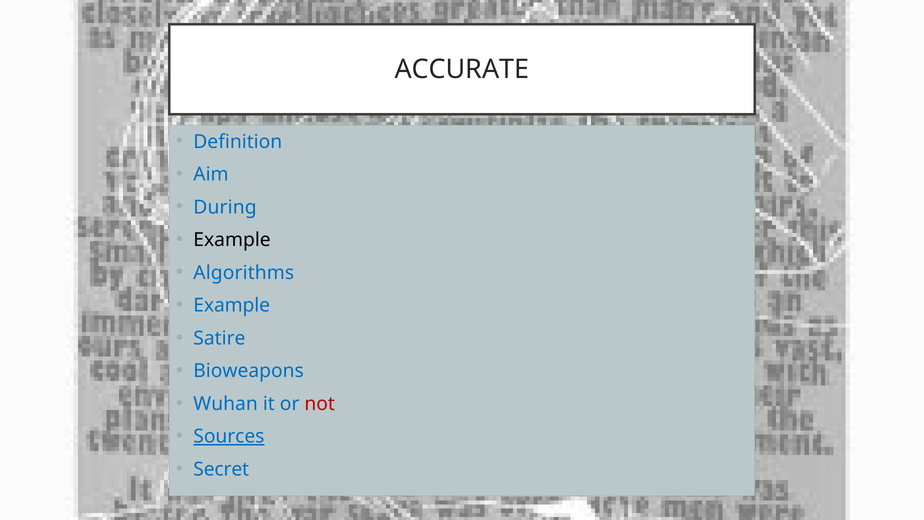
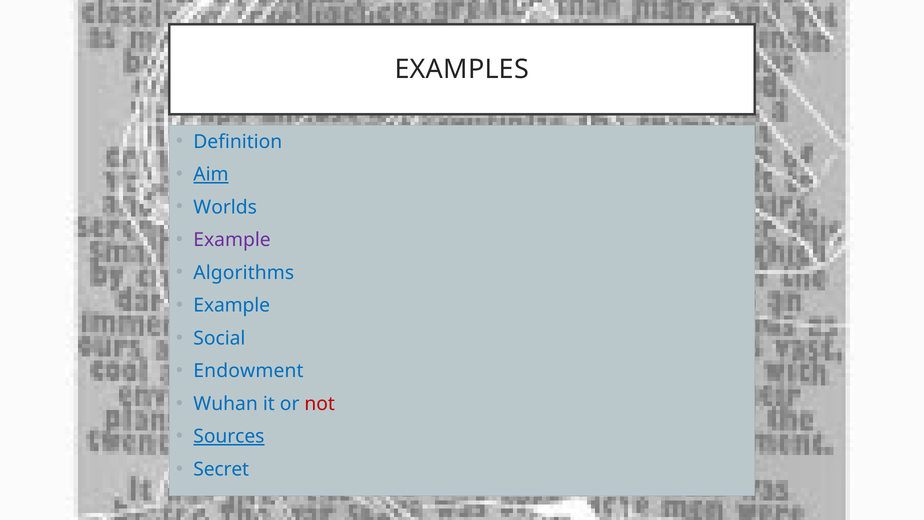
ACCURATE: ACCURATE -> EXAMPLES
Aim underline: none -> present
During: During -> Worlds
Example at (232, 240) colour: black -> purple
Satire: Satire -> Social
Bioweapons: Bioweapons -> Endowment
